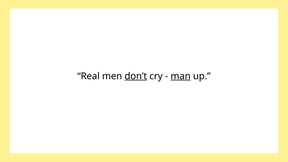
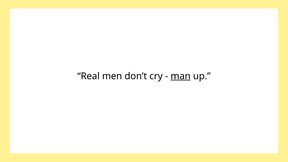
don’t underline: present -> none
